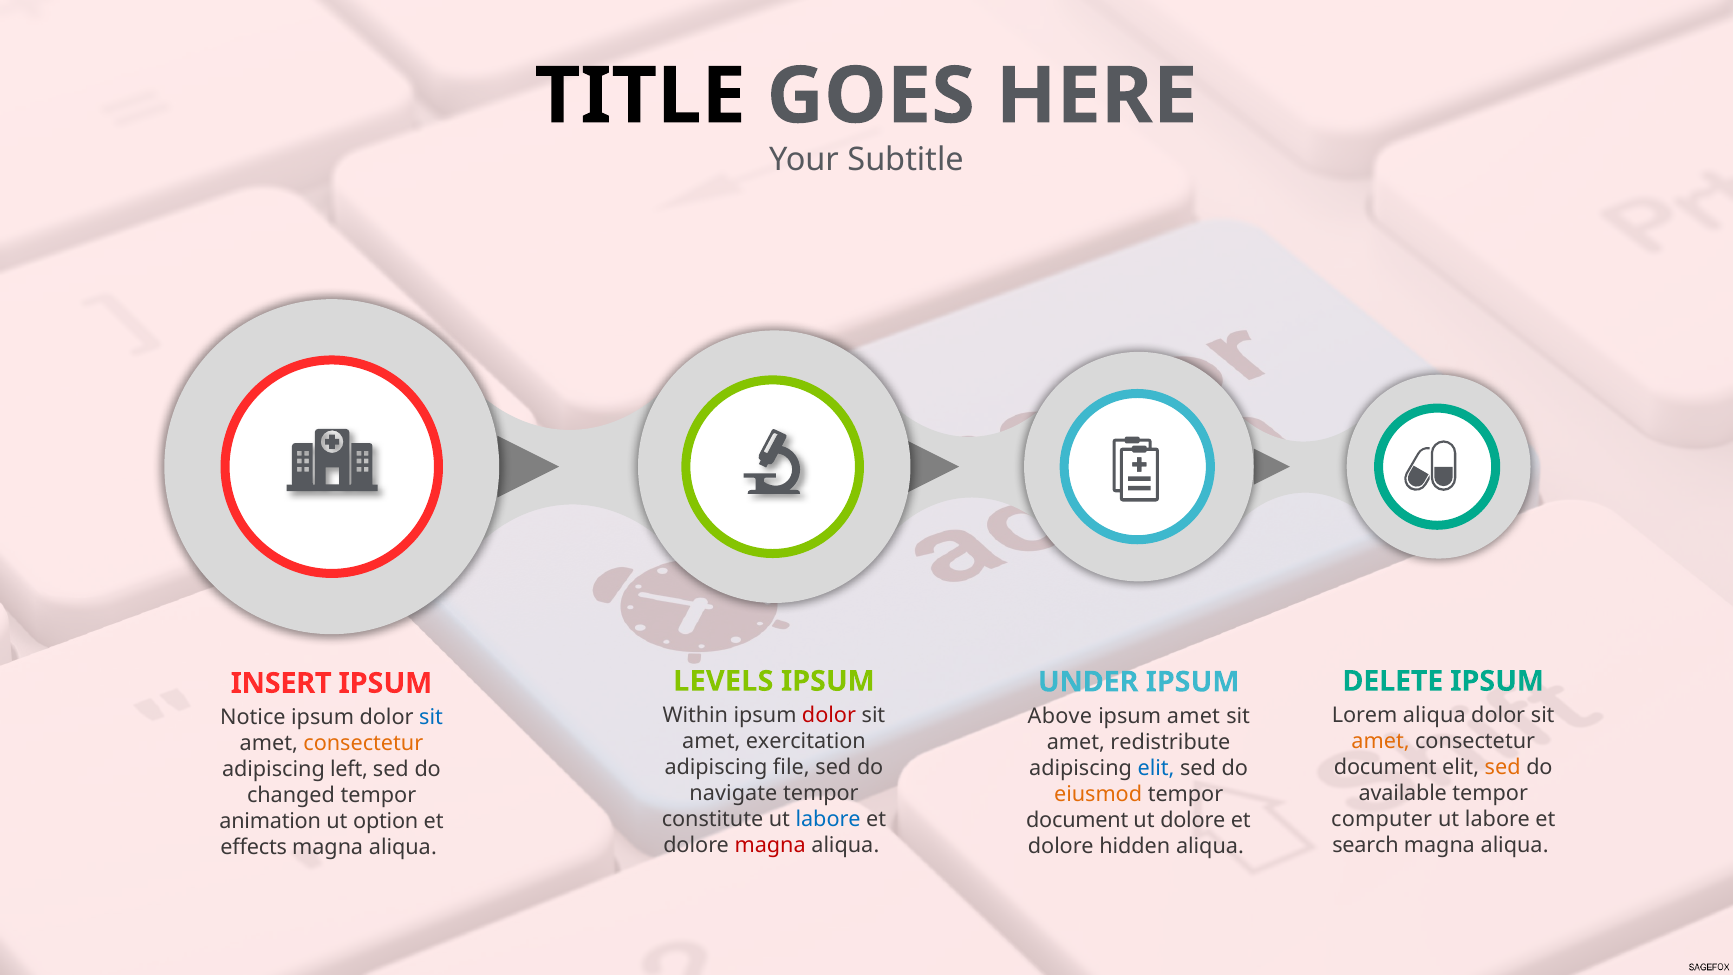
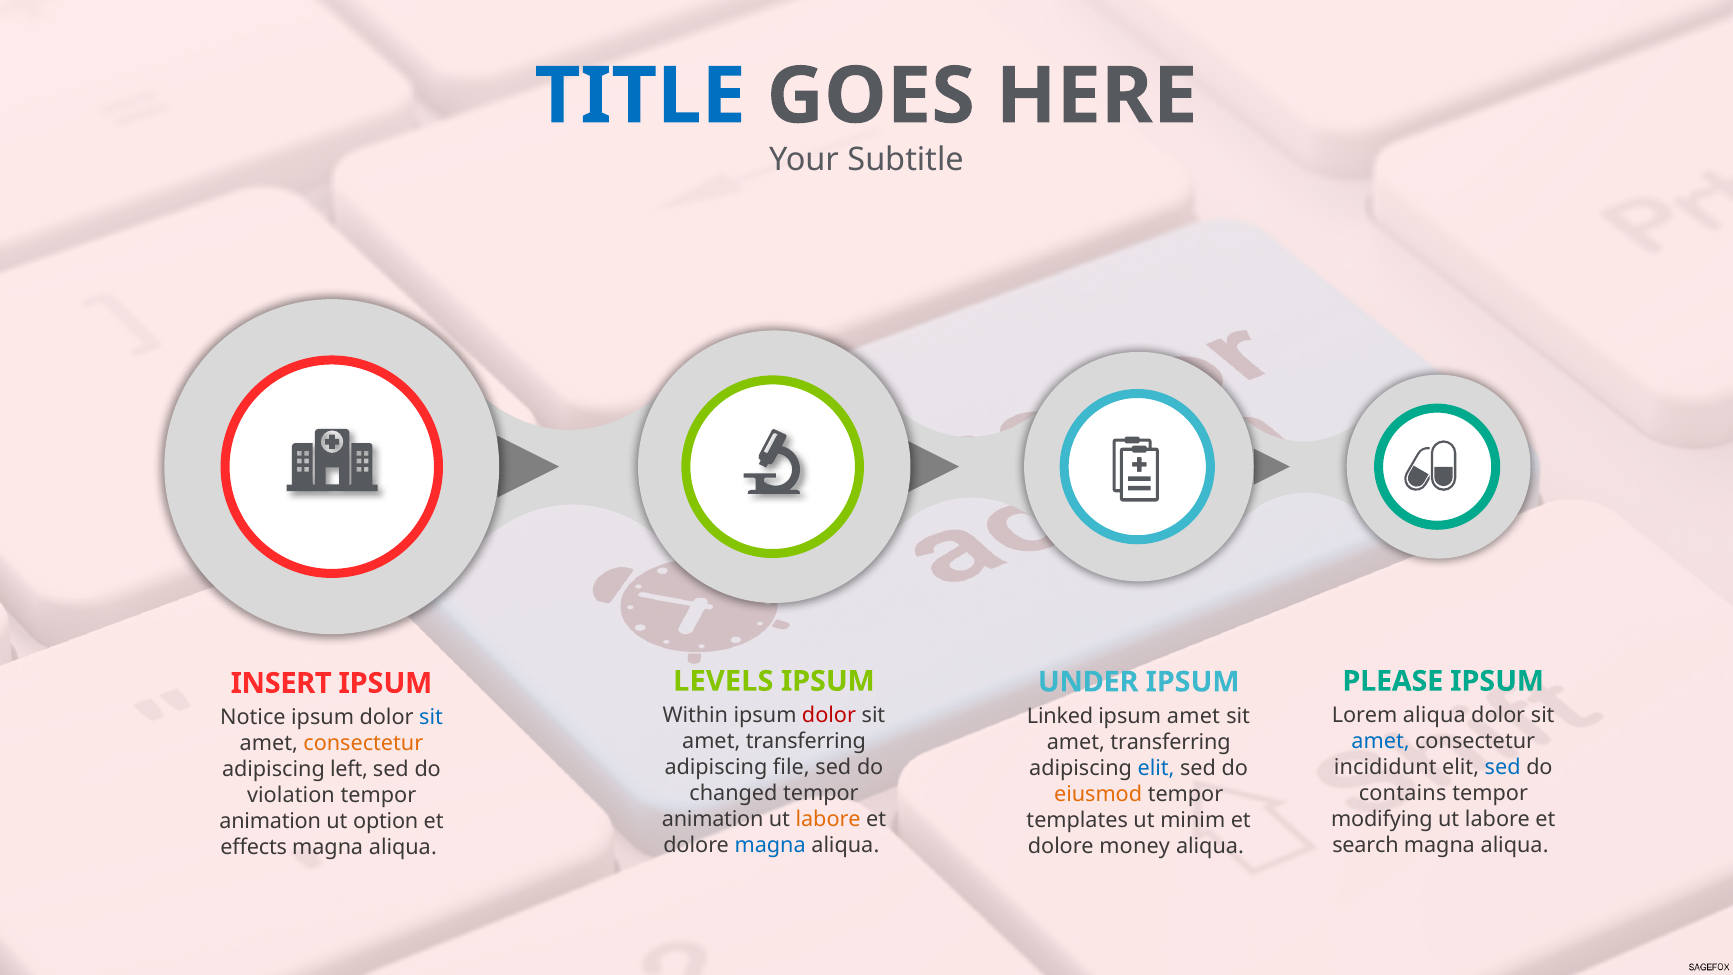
TITLE colour: black -> blue
DELETE: DELETE -> PLEASE
Above: Above -> Linked
exercitation at (806, 741): exercitation -> transferring
amet at (1381, 741) colour: orange -> blue
redistribute at (1170, 742): redistribute -> transferring
document at (1385, 767): document -> incididunt
sed at (1503, 767) colour: orange -> blue
navigate: navigate -> changed
available: available -> contains
changed: changed -> violation
constitute at (713, 819): constitute -> animation
labore at (828, 819) colour: blue -> orange
computer: computer -> modifying
document at (1077, 820): document -> templates
ut dolore: dolore -> minim
magna at (770, 845) colour: red -> blue
hidden: hidden -> money
